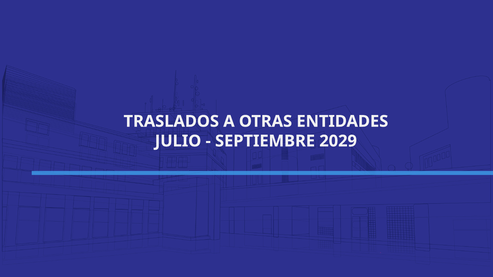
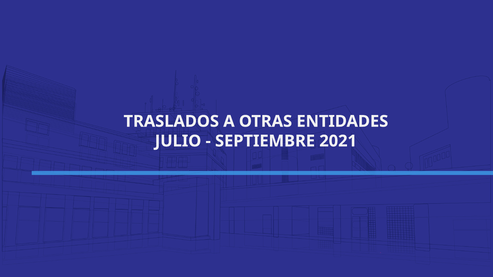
2029: 2029 -> 2021
